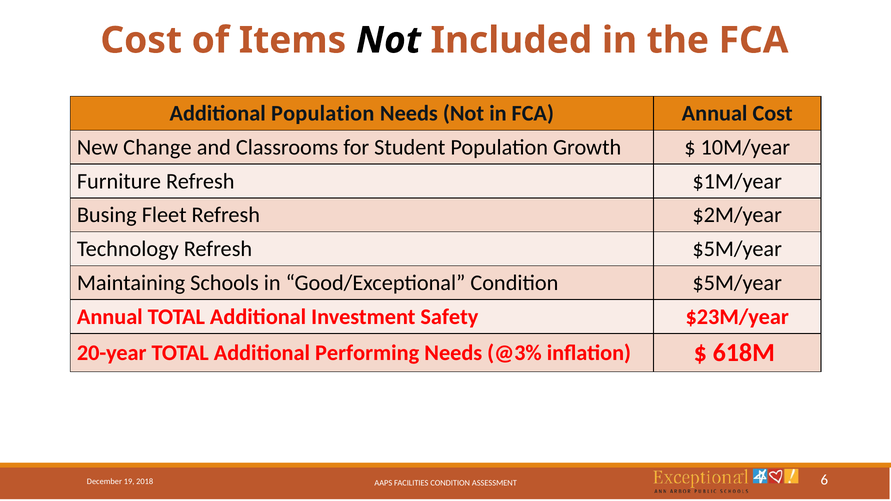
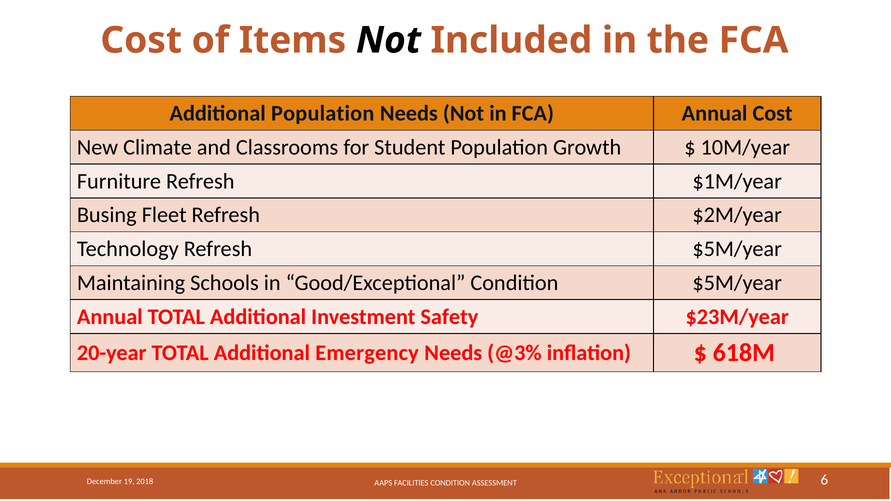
Change: Change -> Climate
Performing: Performing -> Emergency
